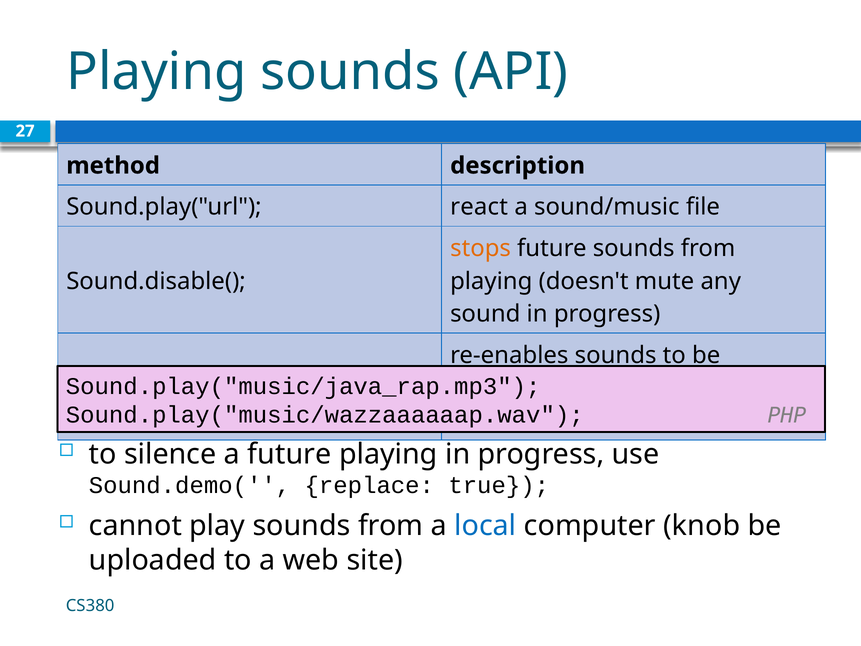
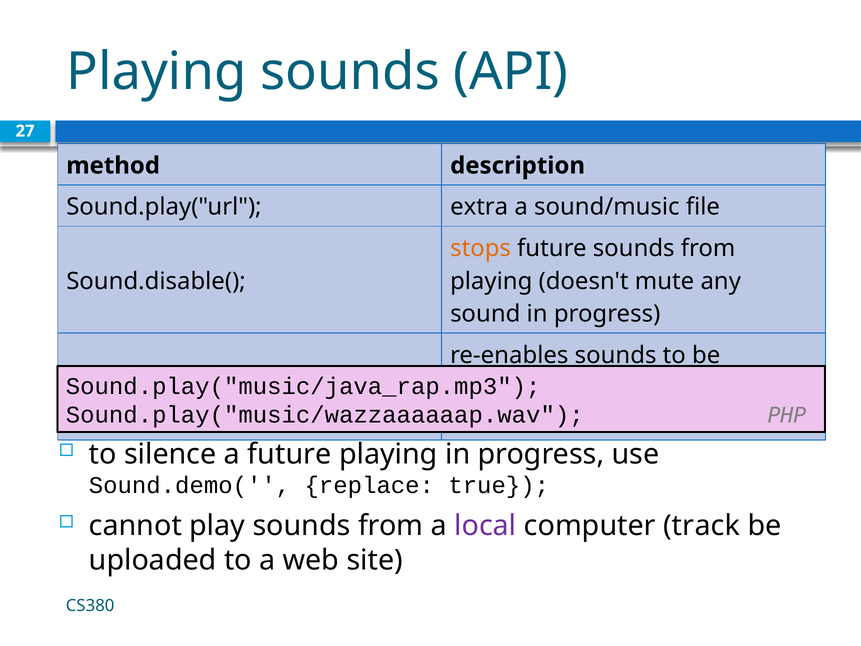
react: react -> extra
local colour: blue -> purple
knob: knob -> track
